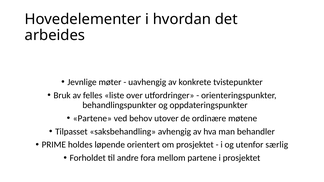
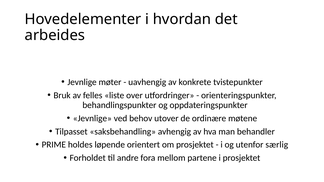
Partene at (92, 118): Partene -> Jevnlige
